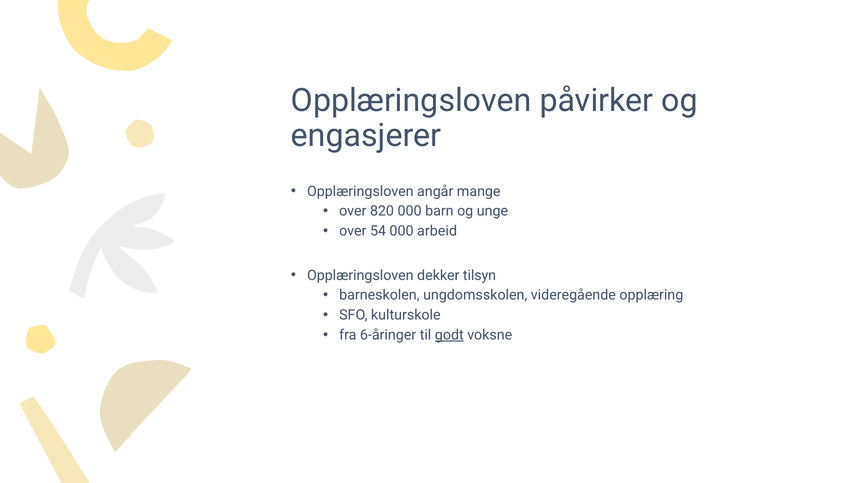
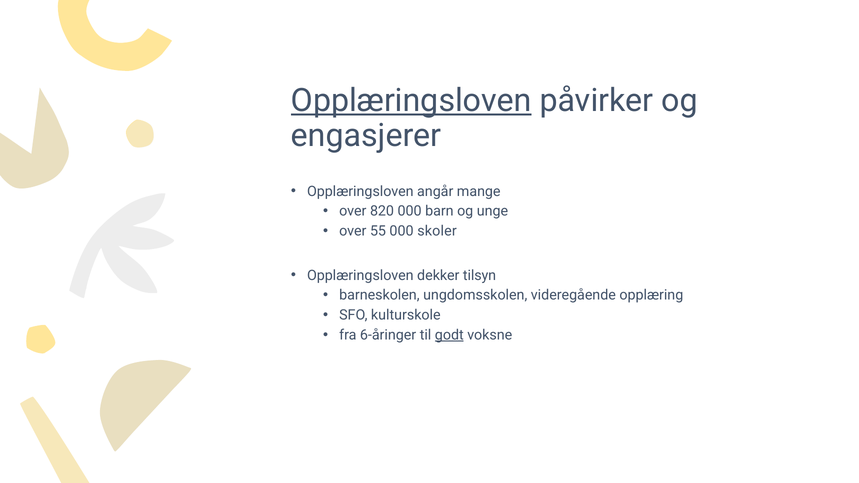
Opplæringsloven at (411, 101) underline: none -> present
54: 54 -> 55
arbeid: arbeid -> skoler
